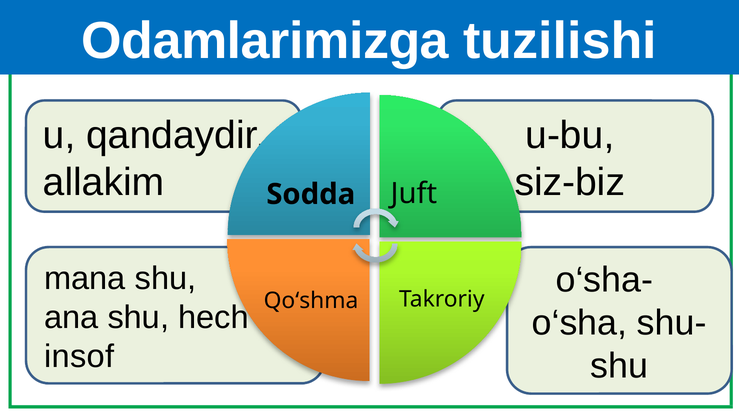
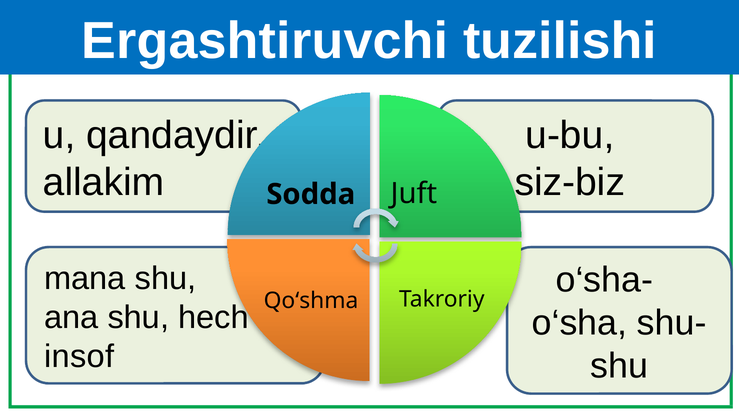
Odamlarimizga: Odamlarimizga -> Ergashtiruvchi
